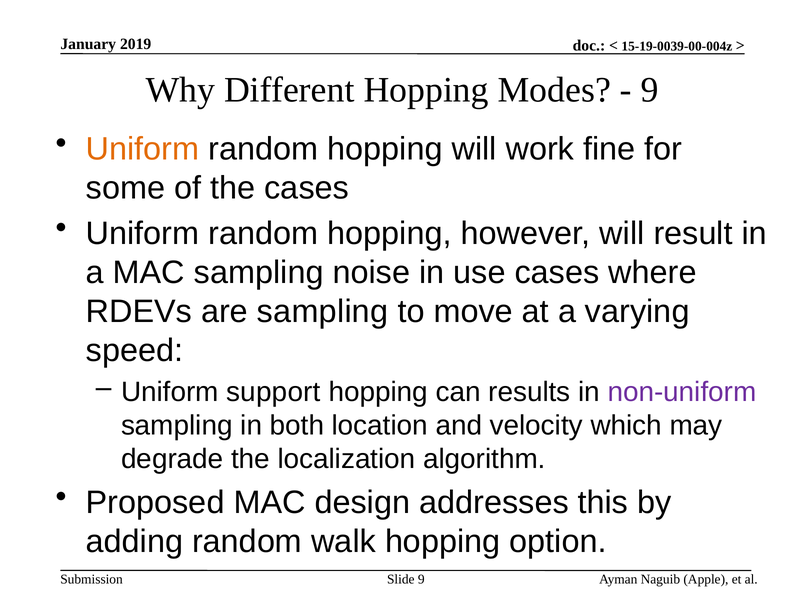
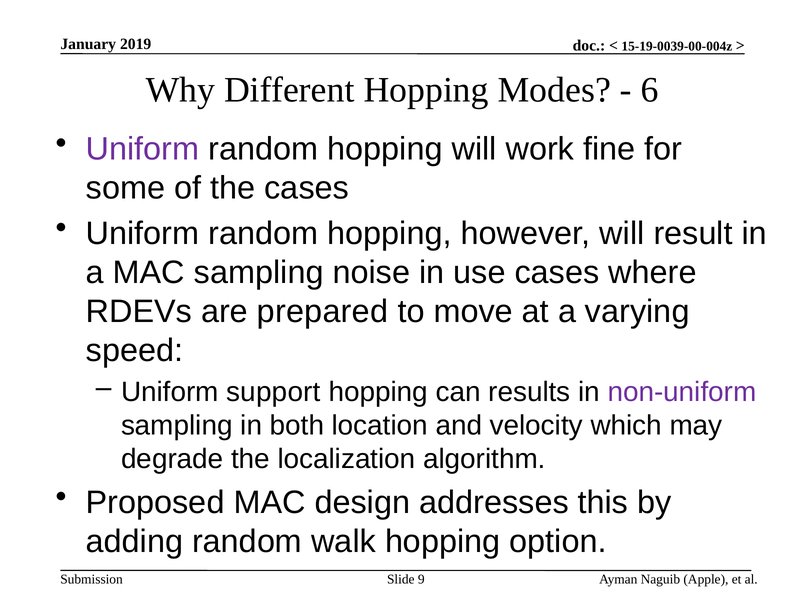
9 at (650, 90): 9 -> 6
Uniform at (143, 149) colour: orange -> purple
are sampling: sampling -> prepared
